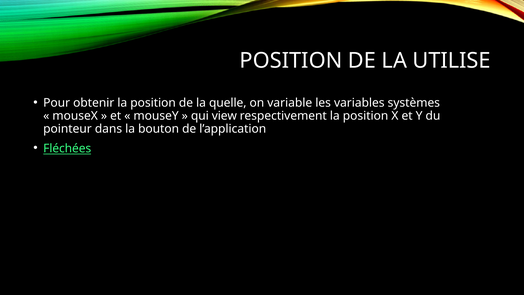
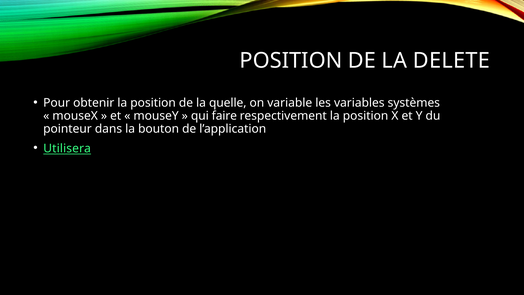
UTILISE: UTILISE -> DELETE
view: view -> faire
Fléchées: Fléchées -> Utilisera
